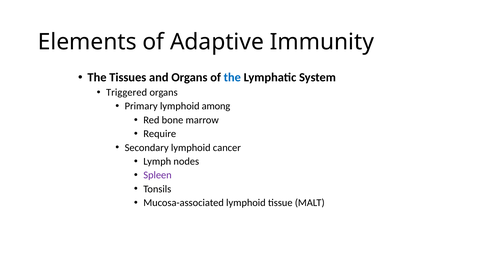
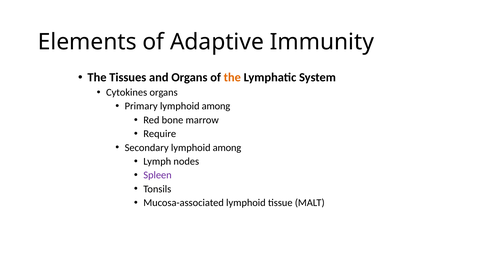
the at (232, 77) colour: blue -> orange
Triggered: Triggered -> Cytokines
Secondary lymphoid cancer: cancer -> among
